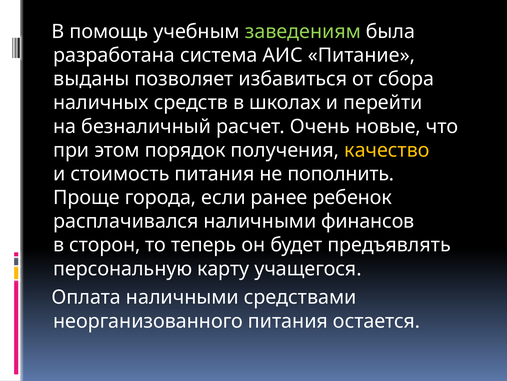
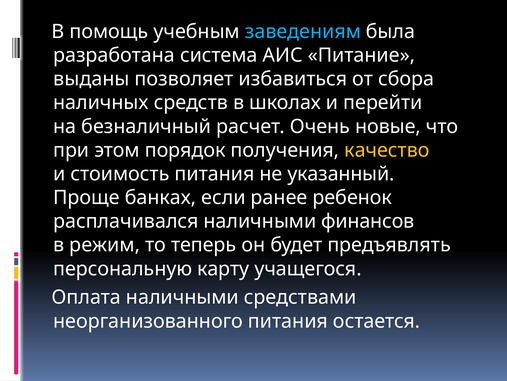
заведениям colour: light green -> light blue
пополнить: пополнить -> указанный
города: города -> банках
сторон: сторон -> режим
